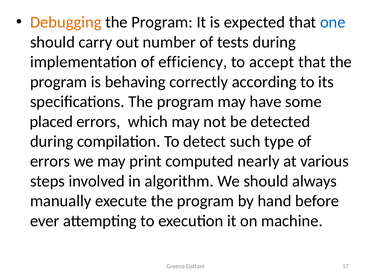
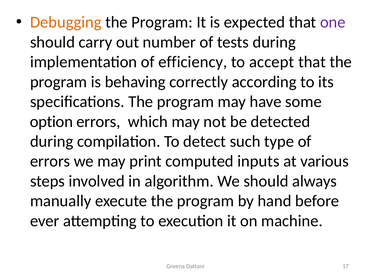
one colour: blue -> purple
placed: placed -> option
nearly: nearly -> inputs
